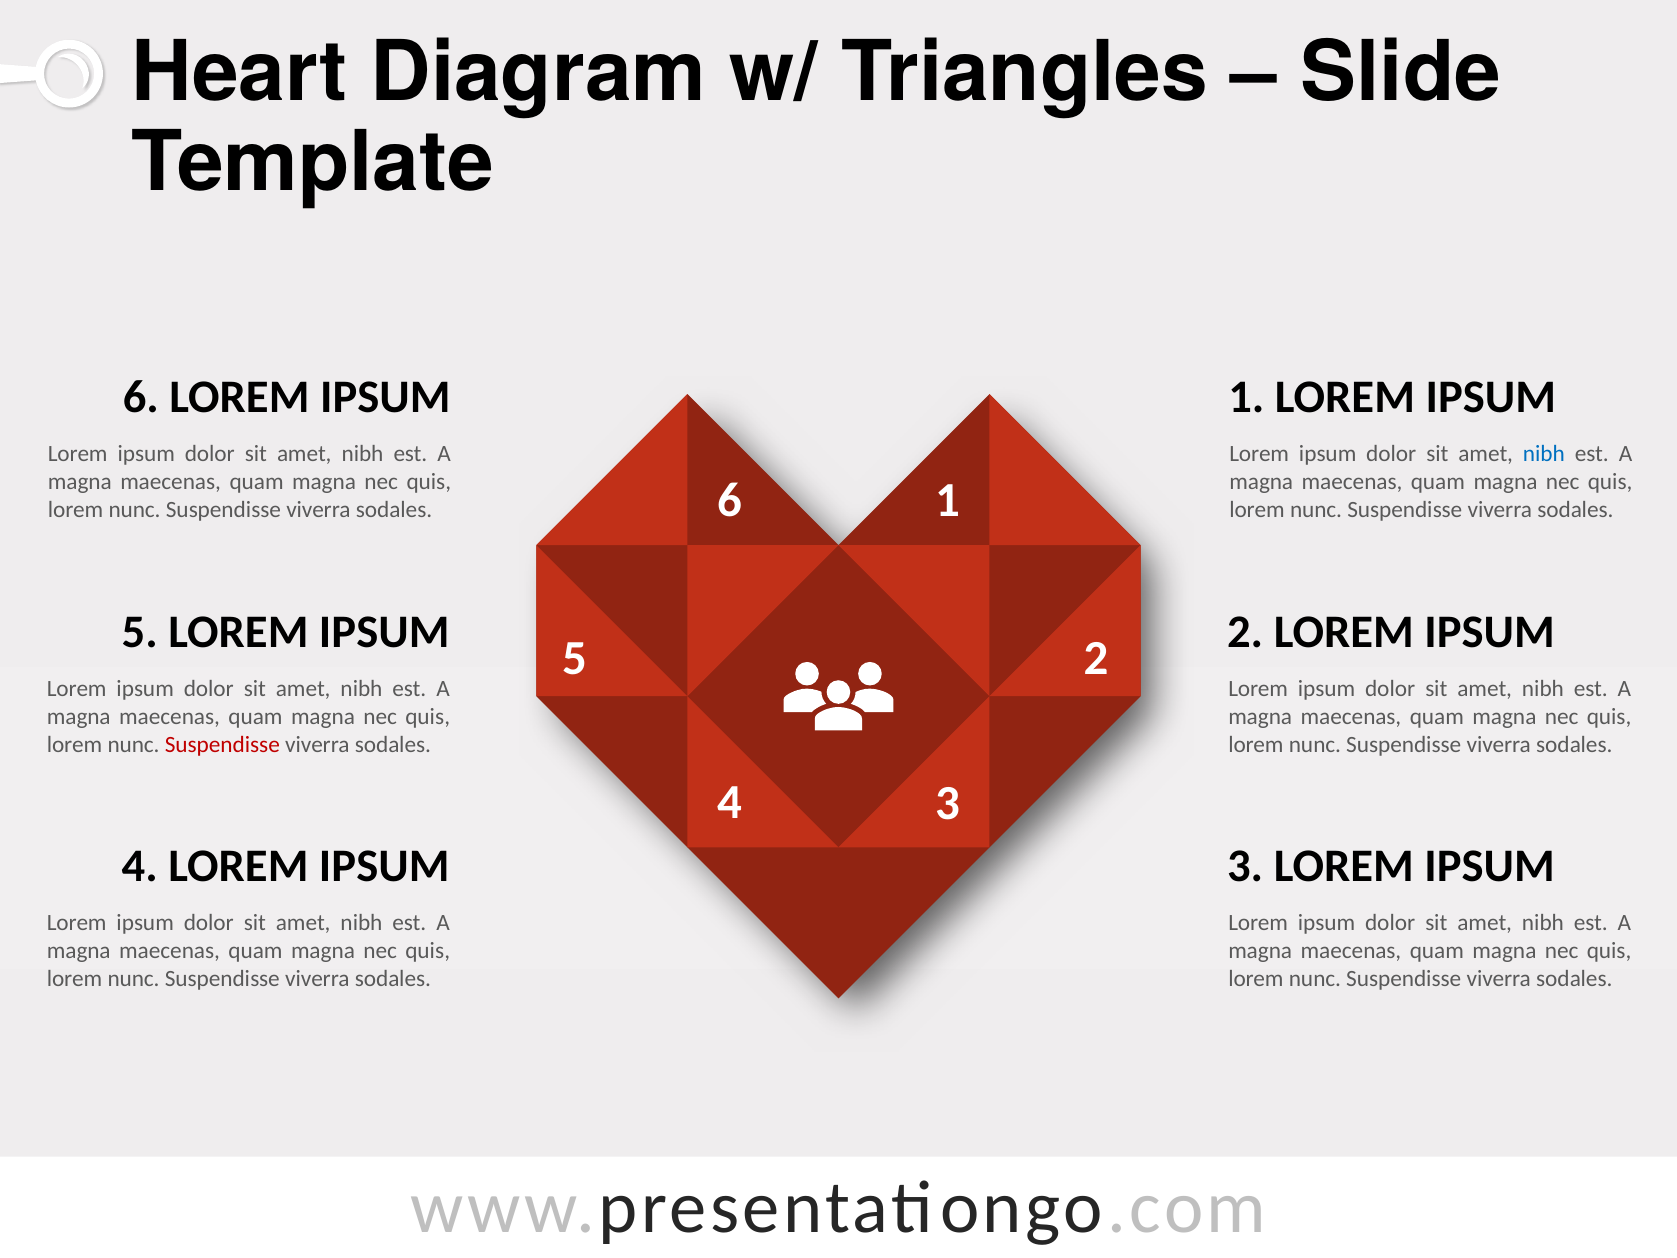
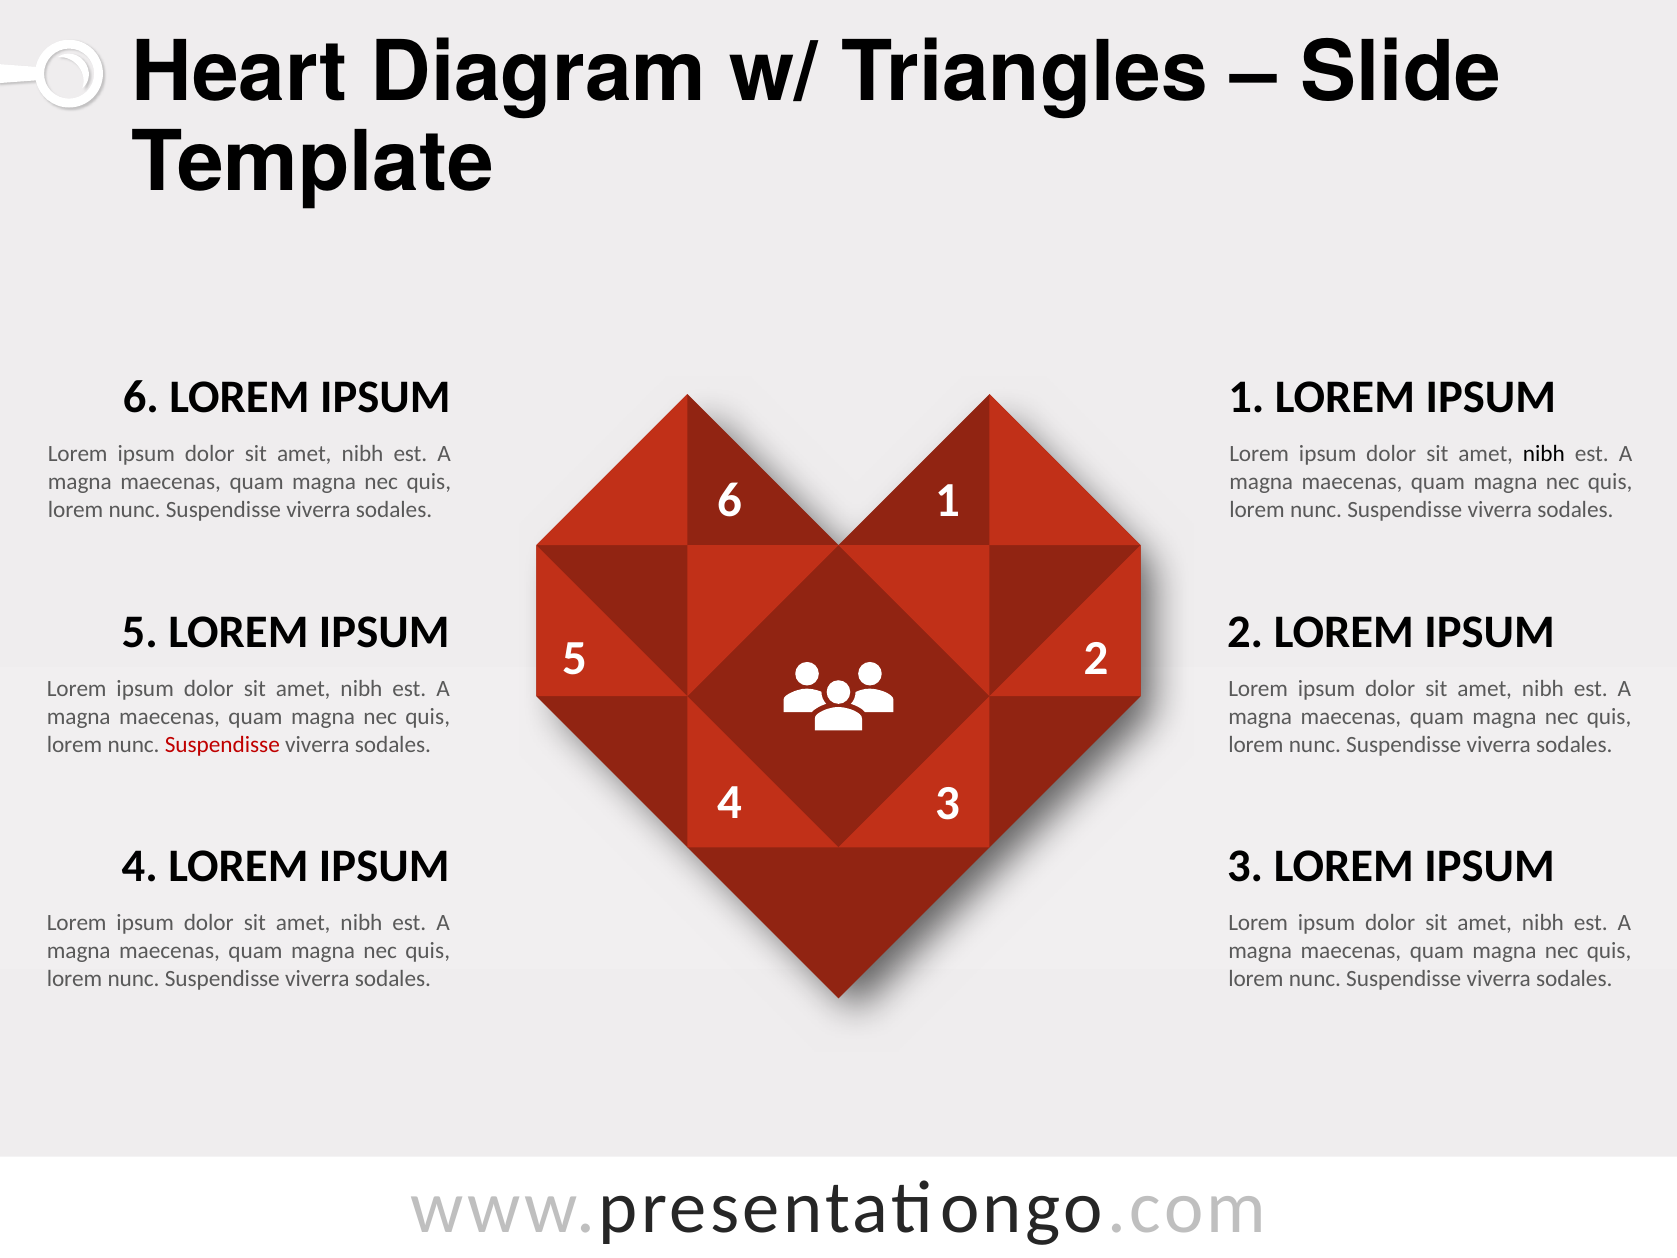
nibh at (1544, 454) colour: blue -> black
